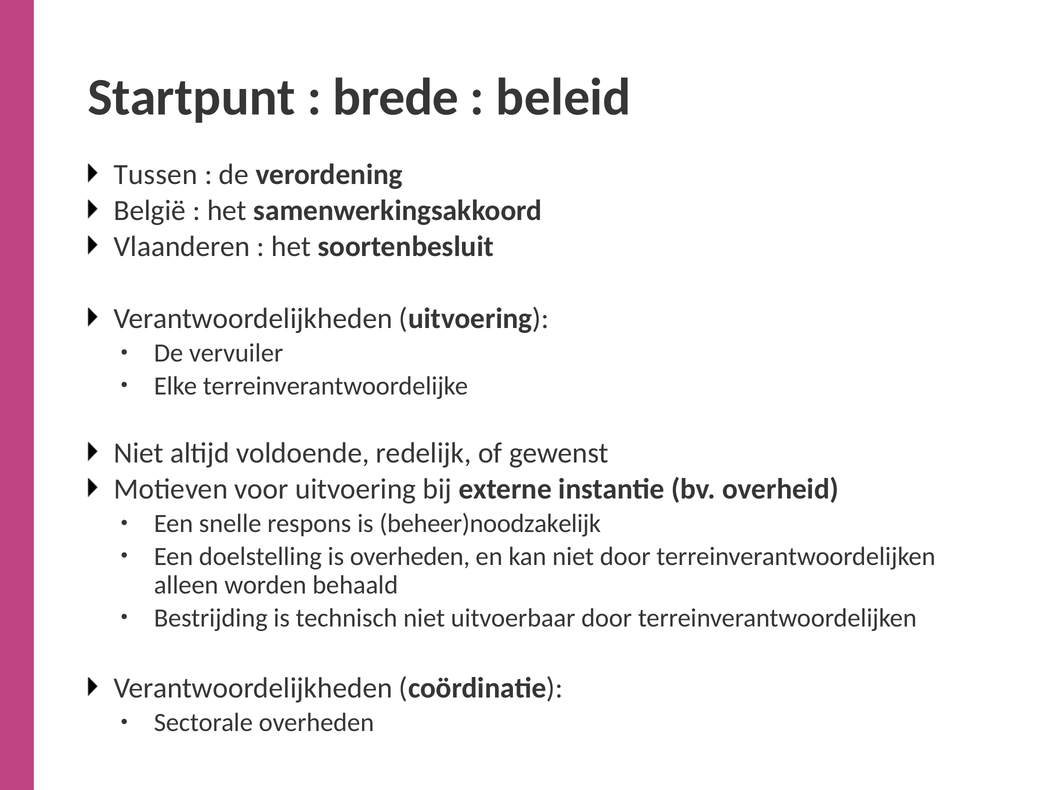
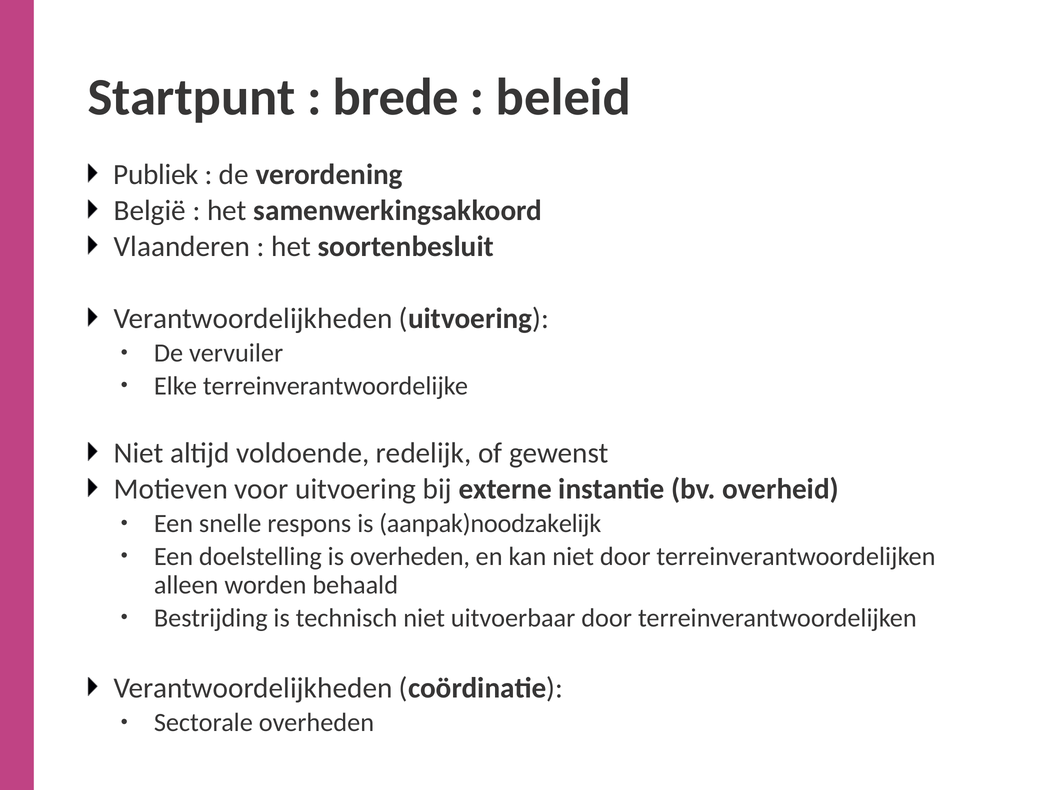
Tussen: Tussen -> Publiek
beheer)noodzakelijk: beheer)noodzakelijk -> aanpak)noodzakelijk
